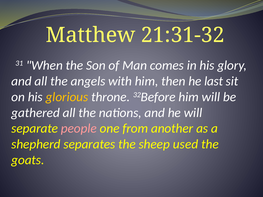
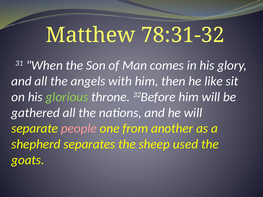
21:31-32: 21:31-32 -> 78:31-32
last: last -> like
glorious colour: yellow -> light green
